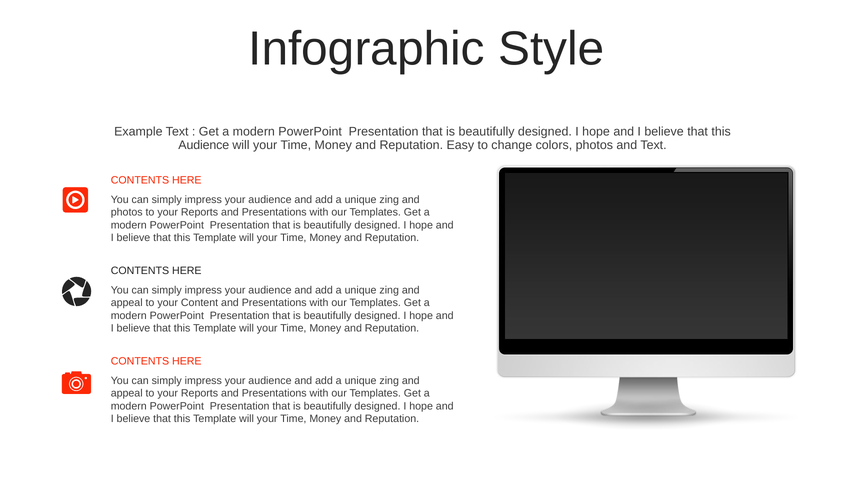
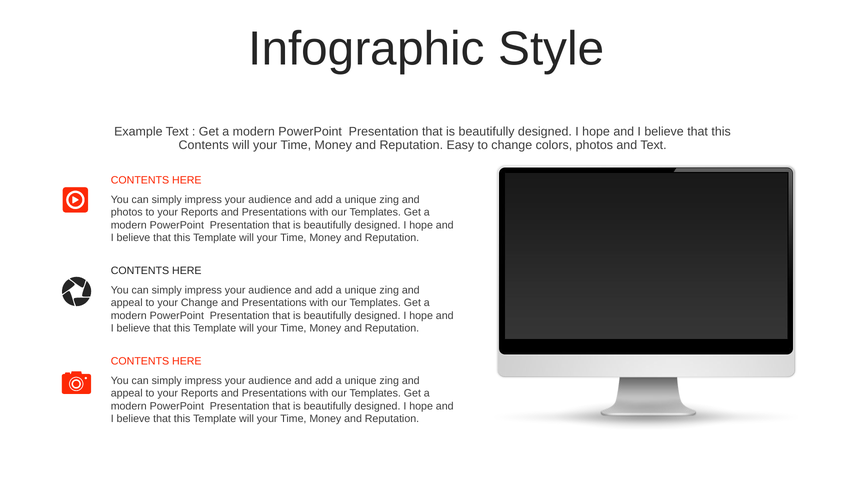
Audience at (204, 145): Audience -> Contents
your Content: Content -> Change
